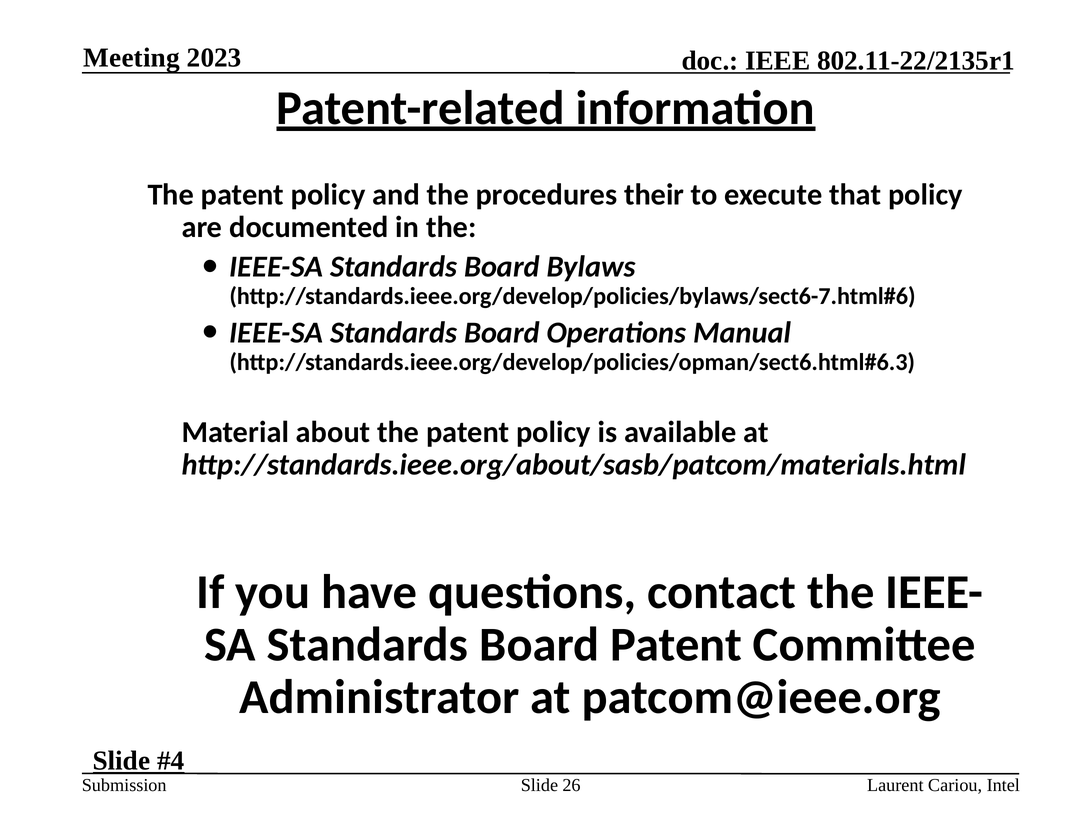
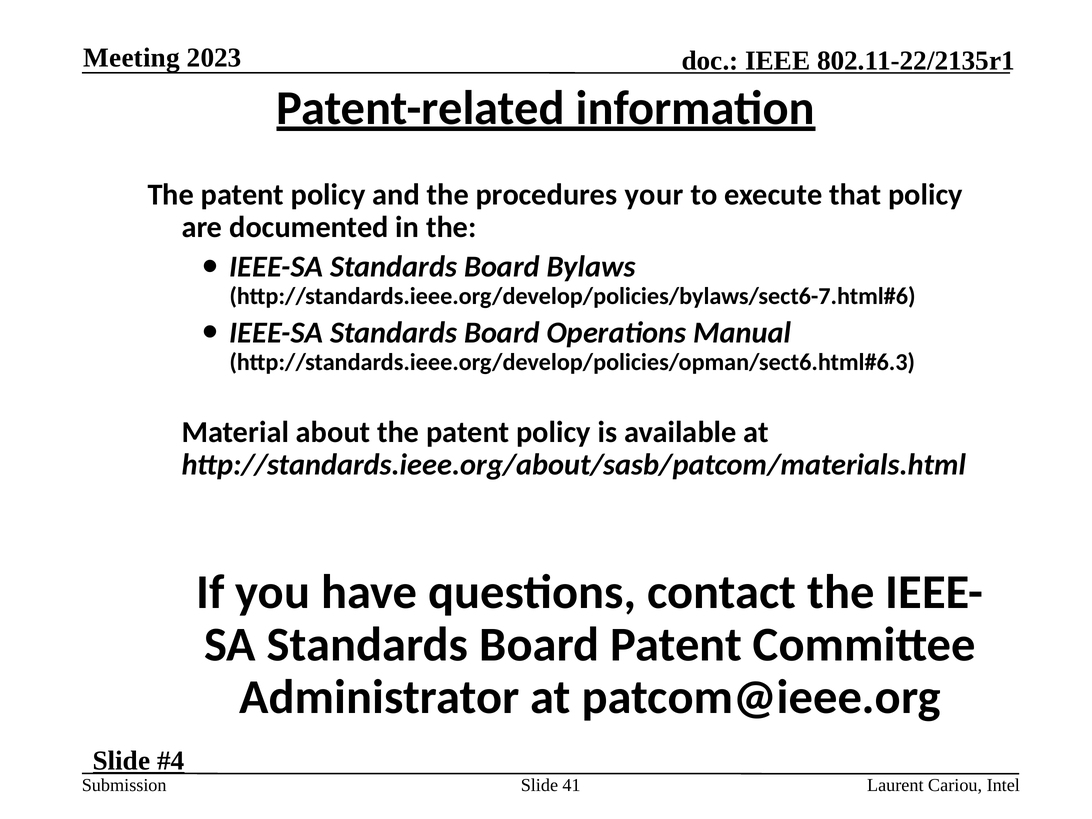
their: their -> your
26: 26 -> 41
